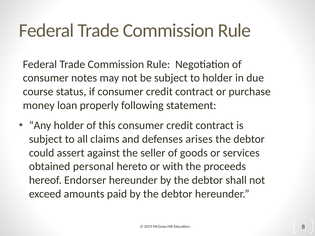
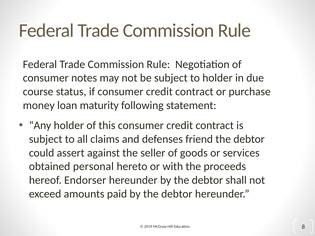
properly: properly -> maturity
arises: arises -> friend
